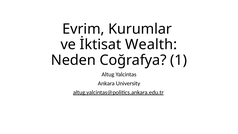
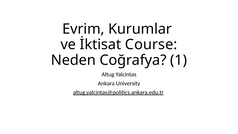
Wealth: Wealth -> Course
